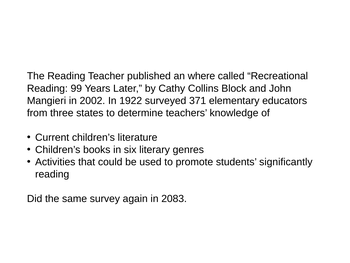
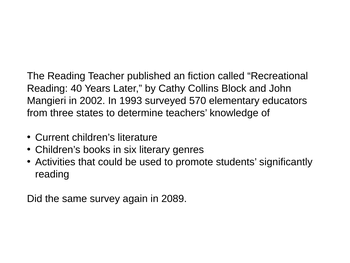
where: where -> fiction
99: 99 -> 40
1922: 1922 -> 1993
371: 371 -> 570
2083: 2083 -> 2089
